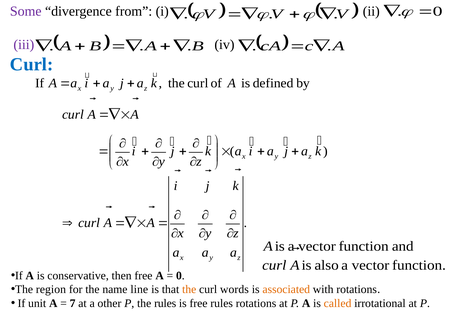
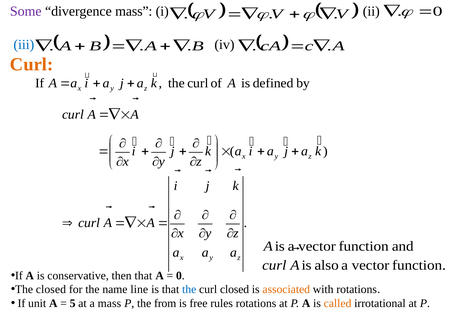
divergence from: from -> mass
iii colour: purple -> blue
Curl at (32, 64) colour: blue -> orange
then free: free -> that
The region: region -> closed
the at (189, 290) colour: orange -> blue
curl words: words -> closed
7: 7 -> 5
a other: other -> mass
the rules: rules -> from
